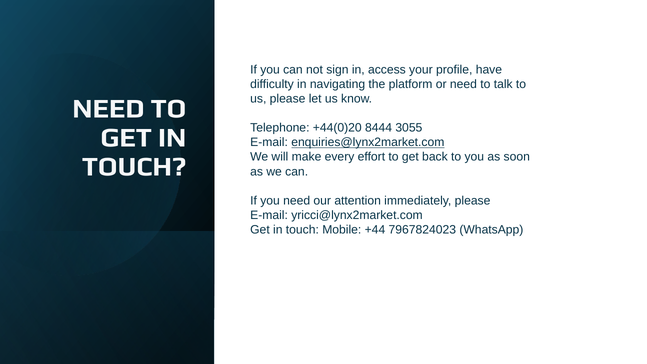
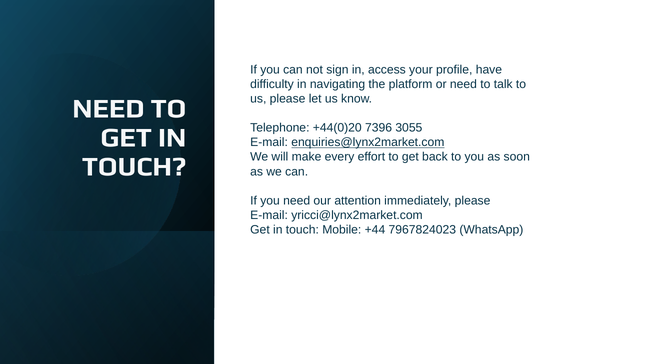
8444: 8444 -> 7396
